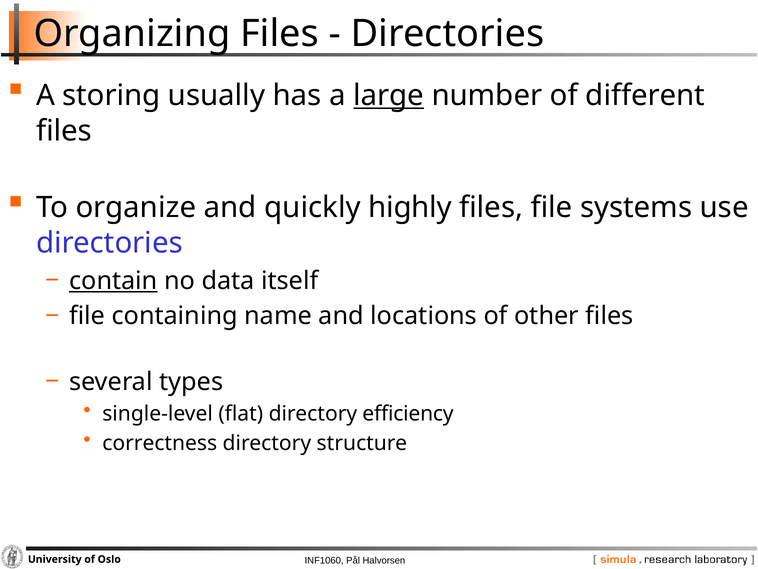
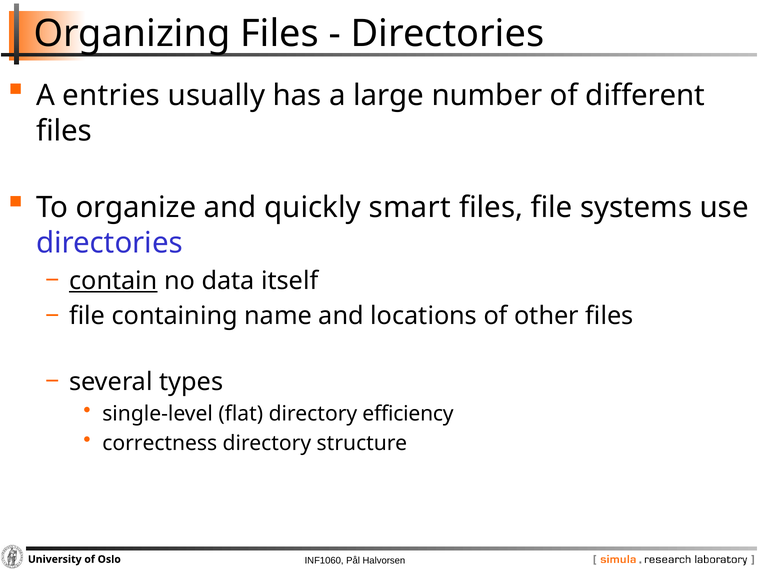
storing: storing -> entries
large underline: present -> none
highly: highly -> smart
